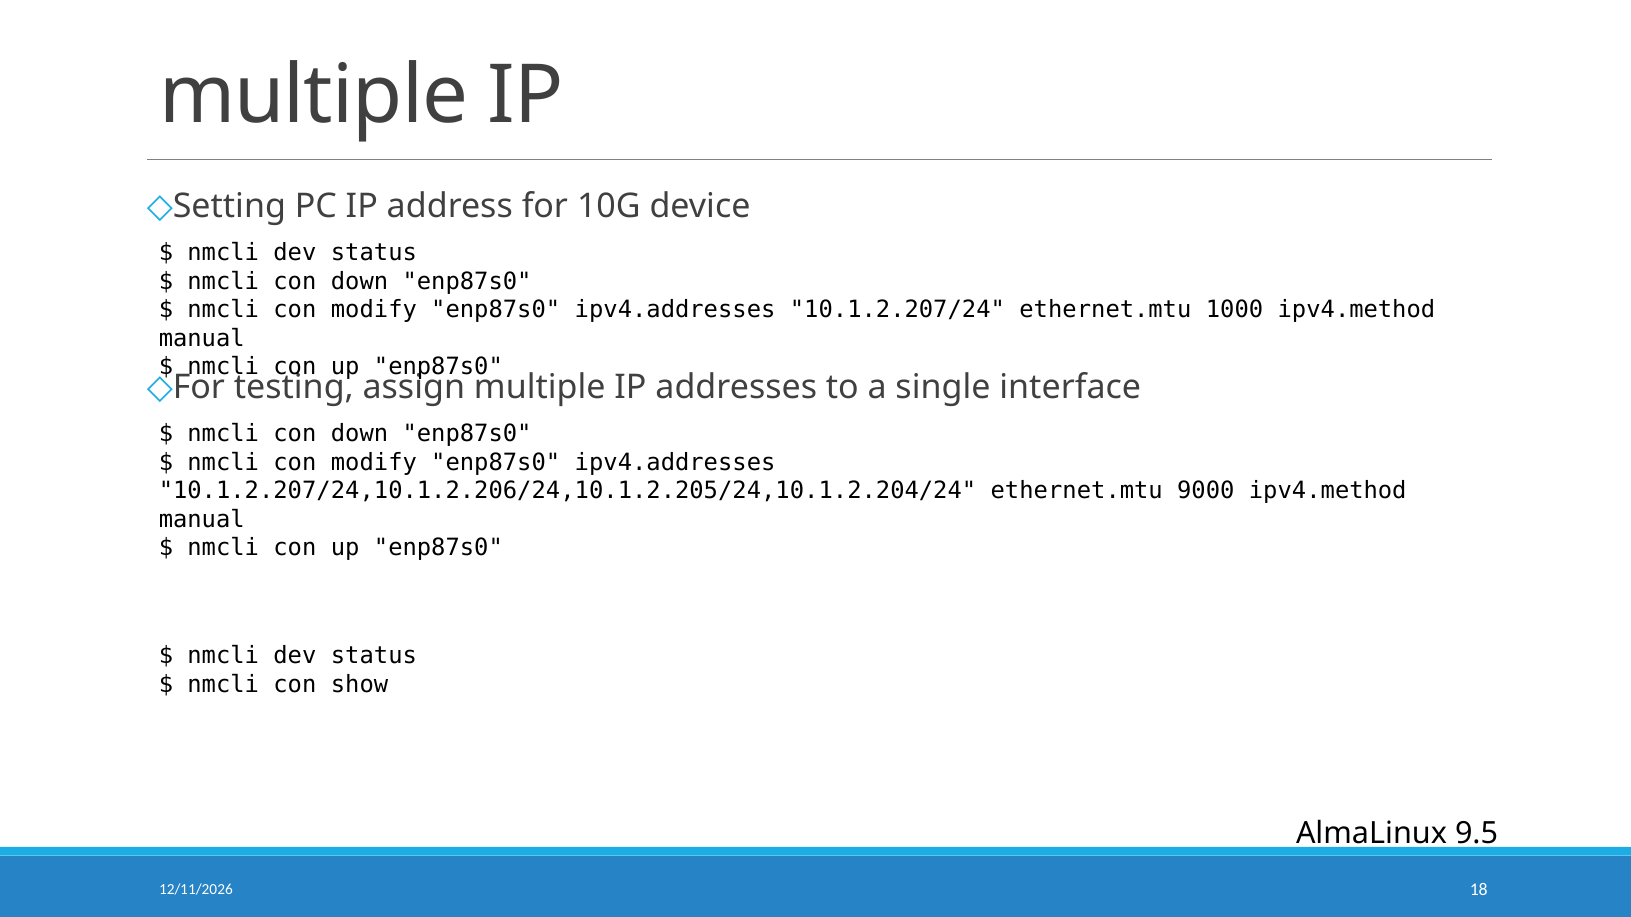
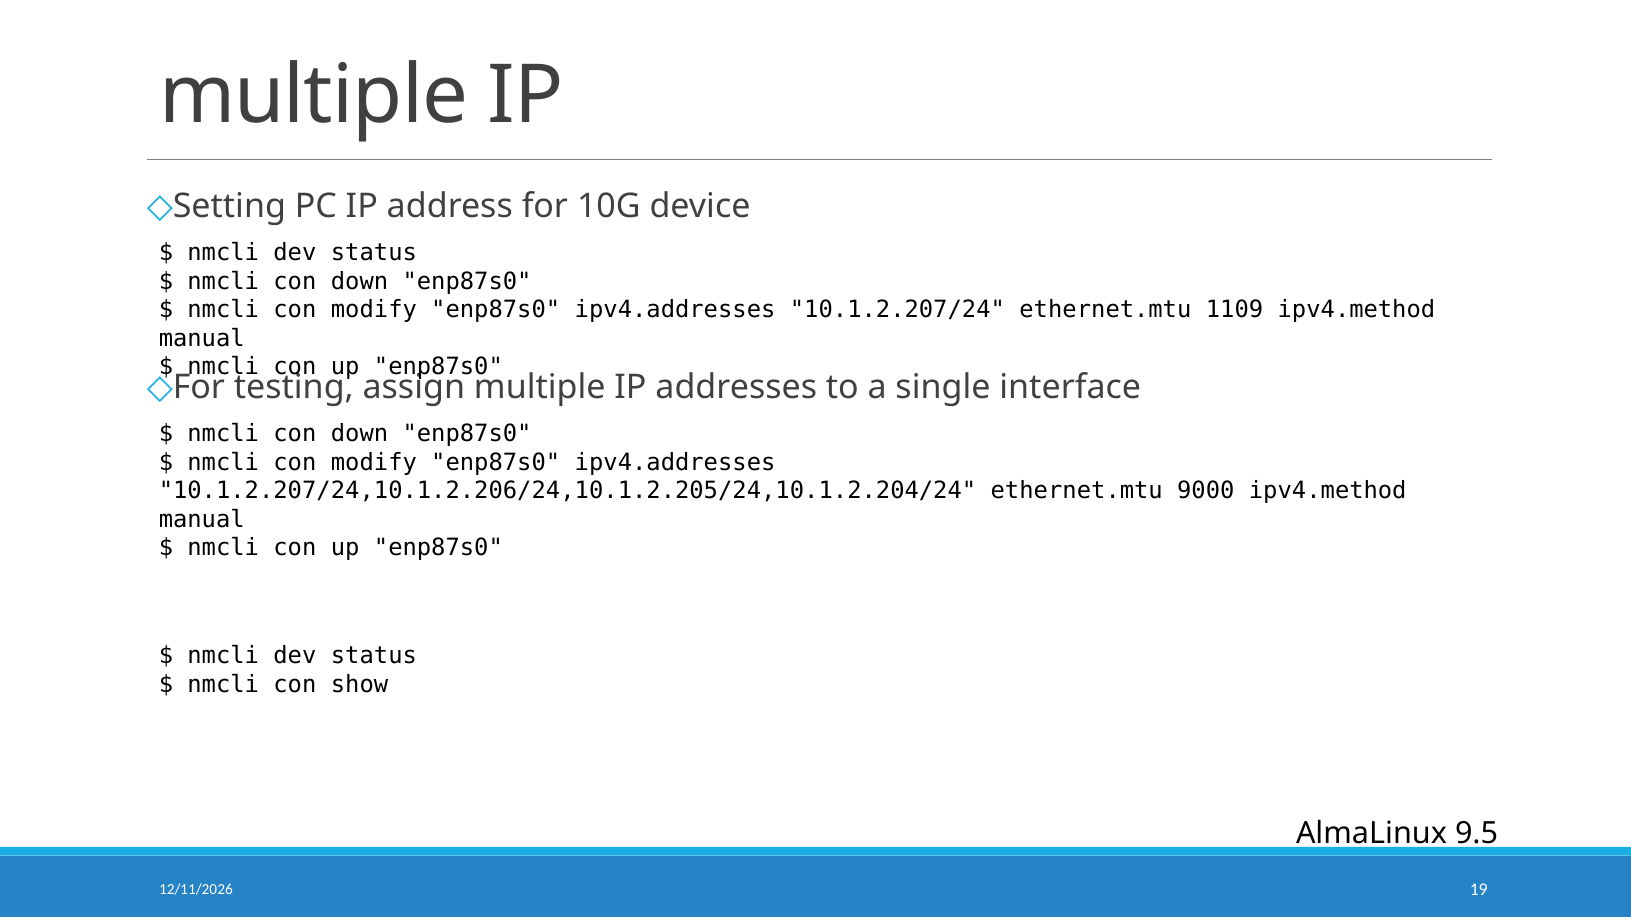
1000: 1000 -> 1109
18: 18 -> 19
